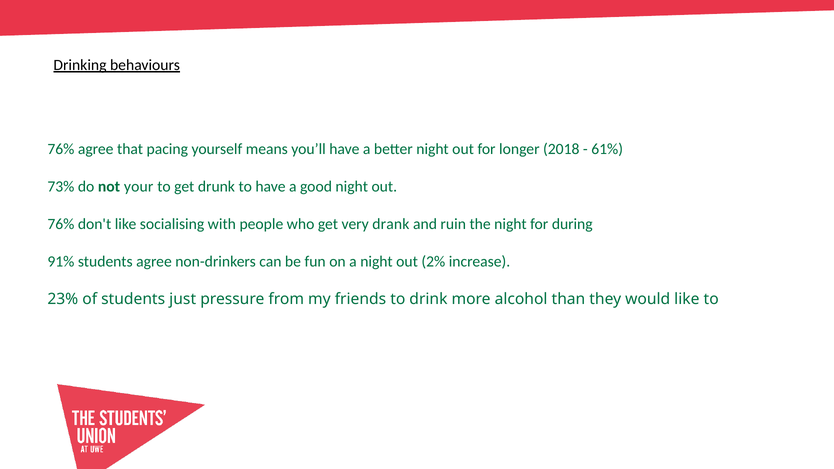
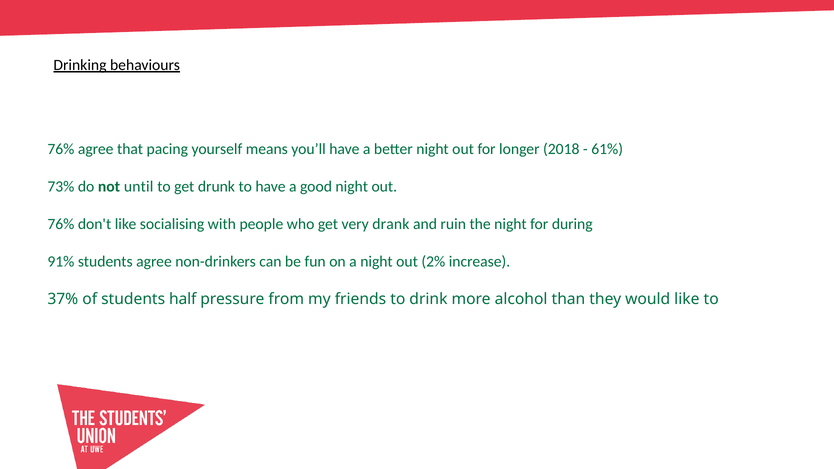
your: your -> until
23%: 23% -> 37%
just: just -> half
